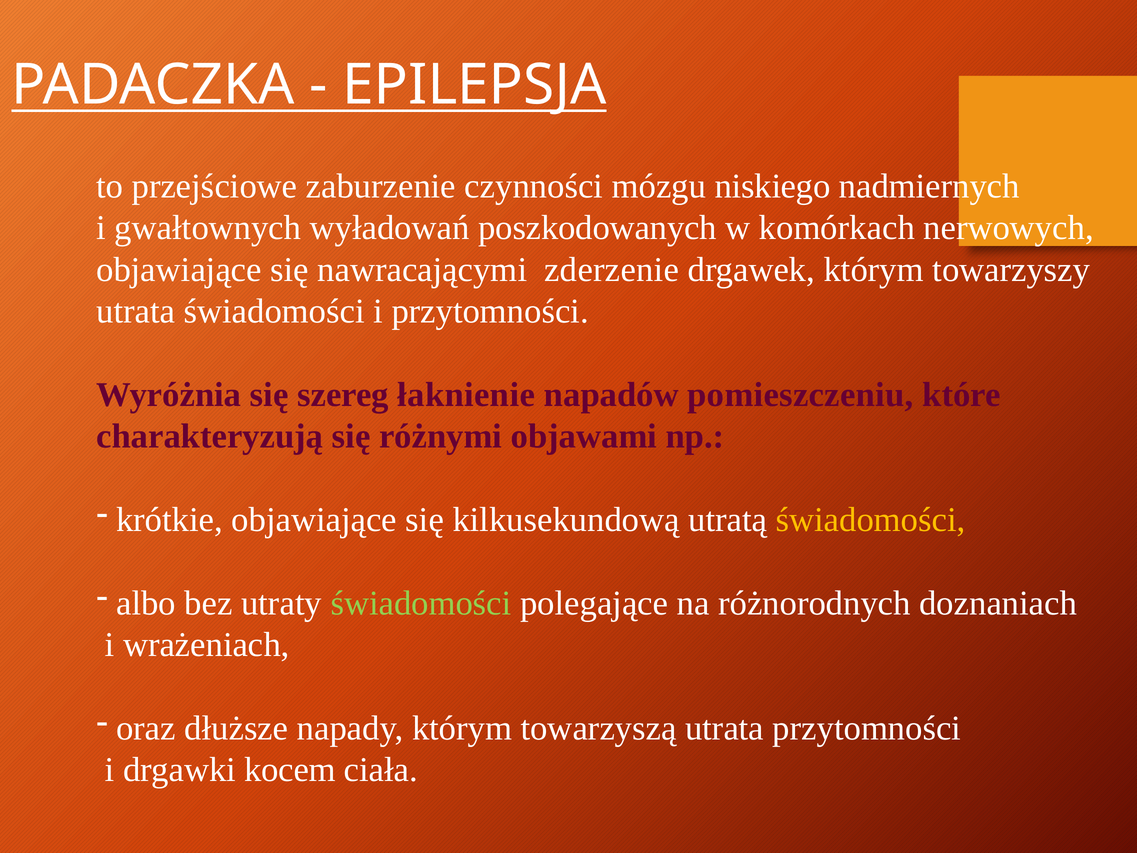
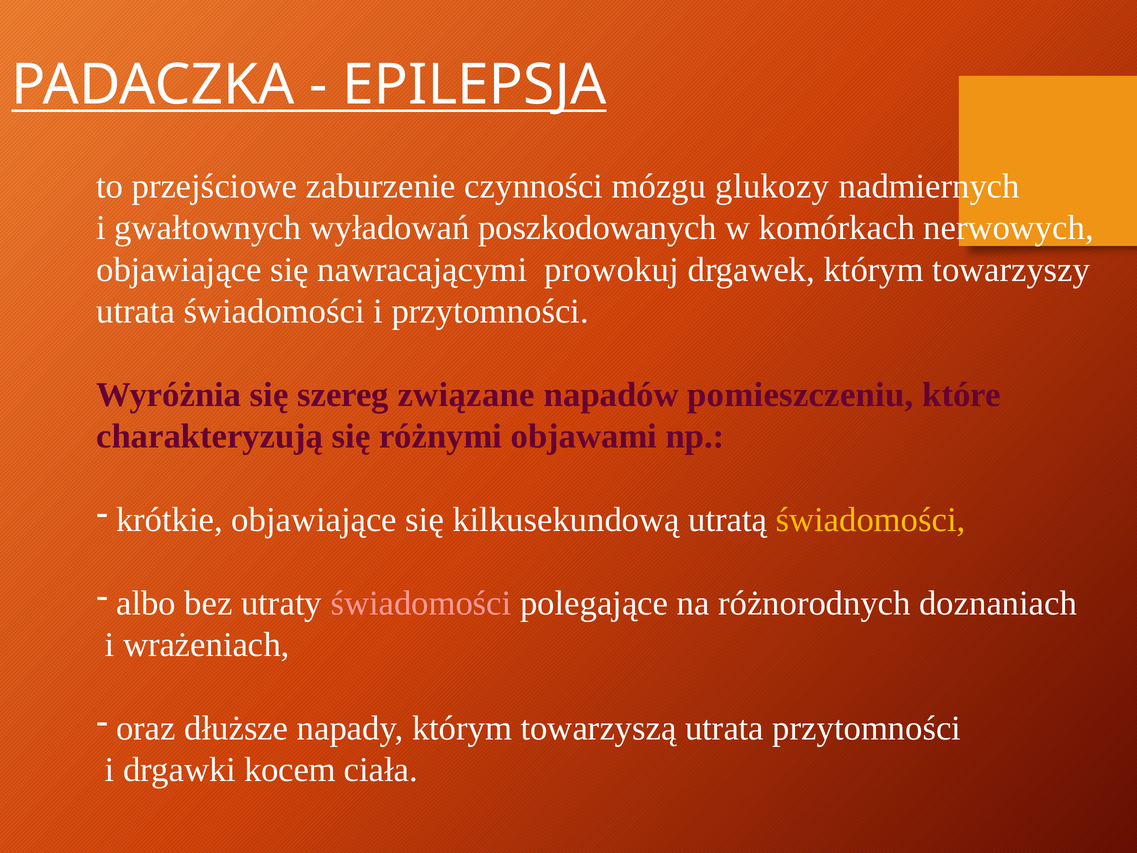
niskiego: niskiego -> glukozy
zderzenie: zderzenie -> prowokuj
łaknienie: łaknienie -> związane
świadomości at (421, 603) colour: light green -> pink
